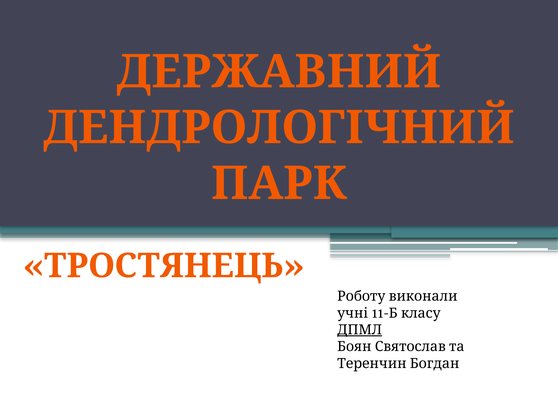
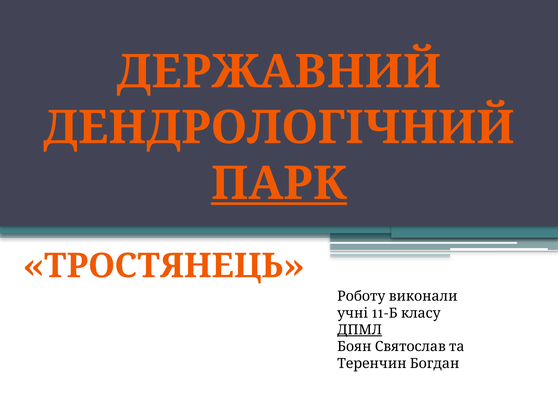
ПАРК underline: none -> present
